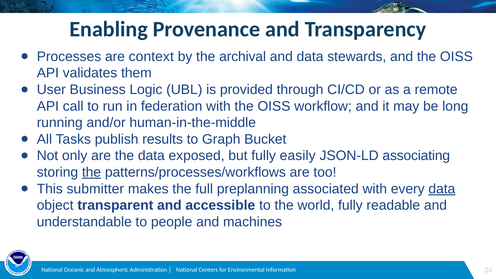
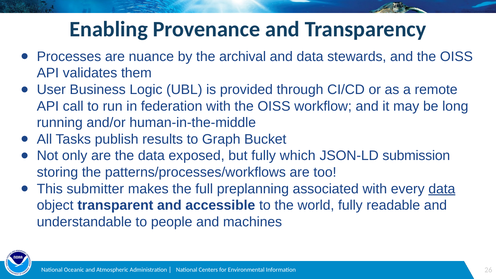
context: context -> nuance
easily: easily -> which
associating: associating -> submission
the at (92, 172) underline: present -> none
